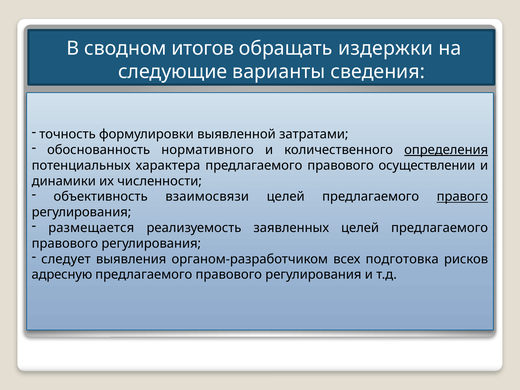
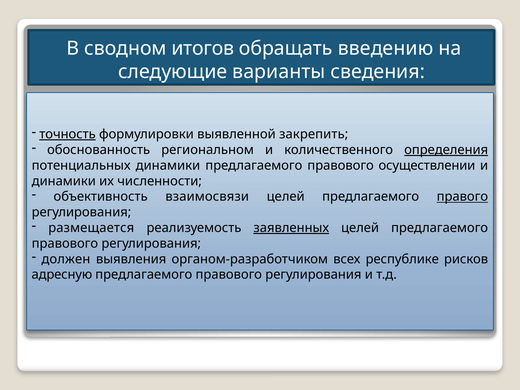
издержки: издержки -> введению
точность underline: none -> present
затратами: затратами -> закрепить
нормативного: нормативного -> региональном
потенциальных характера: характера -> динамики
заявленных underline: none -> present
следует: следует -> должен
подготовка: подготовка -> республике
